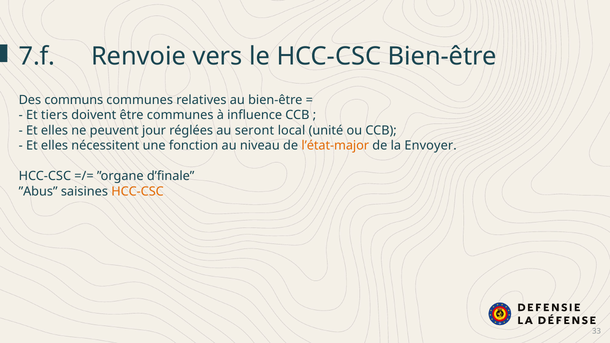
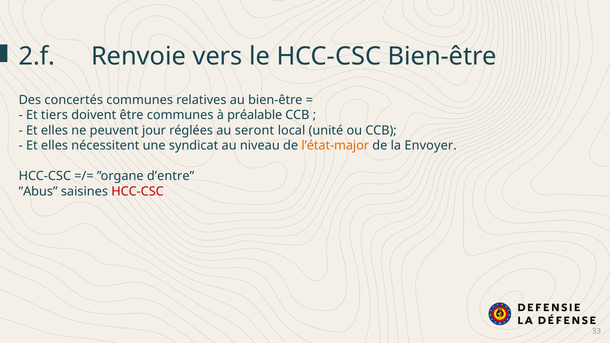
7.f: 7.f -> 2.f
communs: communs -> concertés
influence: influence -> préalable
fonction: fonction -> syndicat
d’finale: d’finale -> d’entre
HCC-CSC at (138, 191) colour: orange -> red
